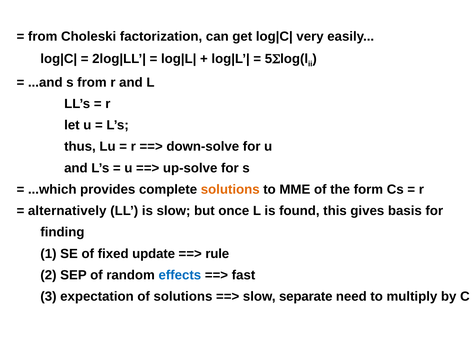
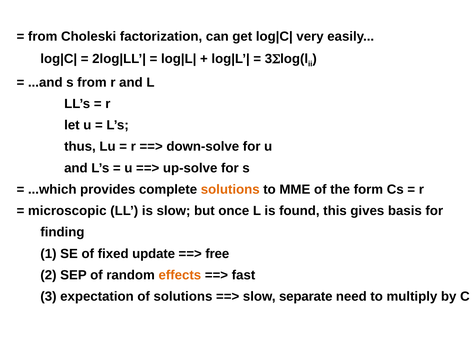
5 at (268, 59): 5 -> 3
alternatively: alternatively -> microscopic
rule: rule -> free
effects colour: blue -> orange
